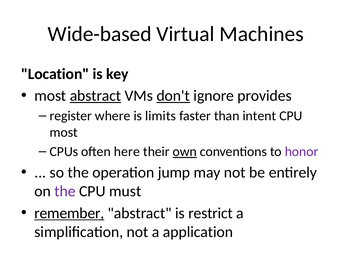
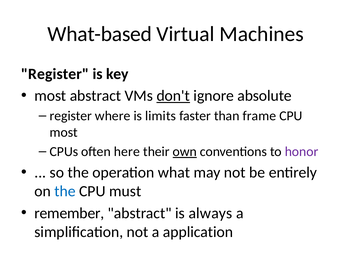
Wide-based: Wide-based -> What-based
Location at (55, 74): Location -> Register
abstract at (95, 96) underline: present -> none
provides: provides -> absolute
intent: intent -> frame
jump: jump -> what
the at (65, 191) colour: purple -> blue
remember underline: present -> none
restrict: restrict -> always
